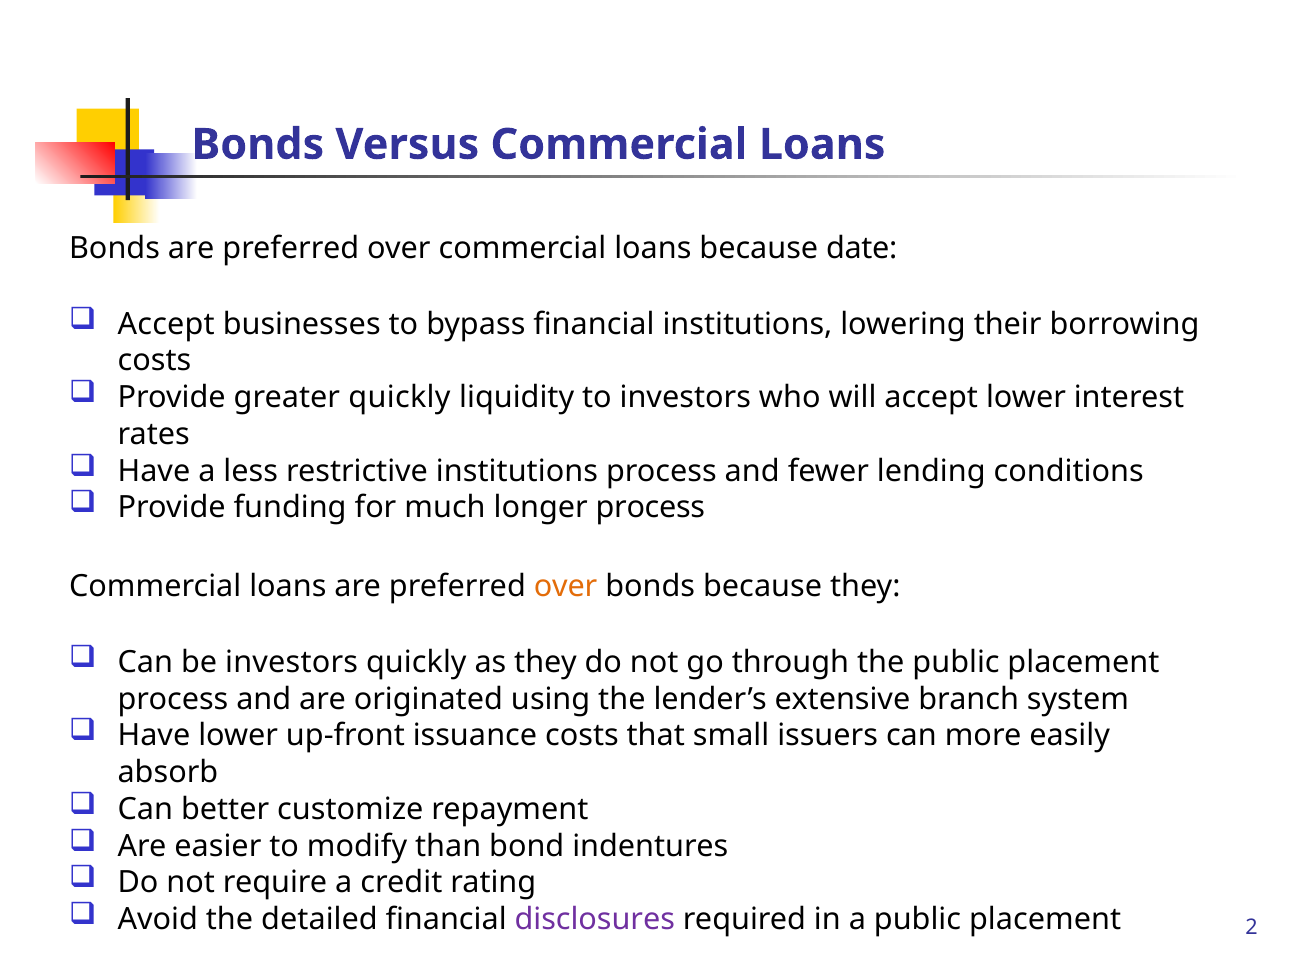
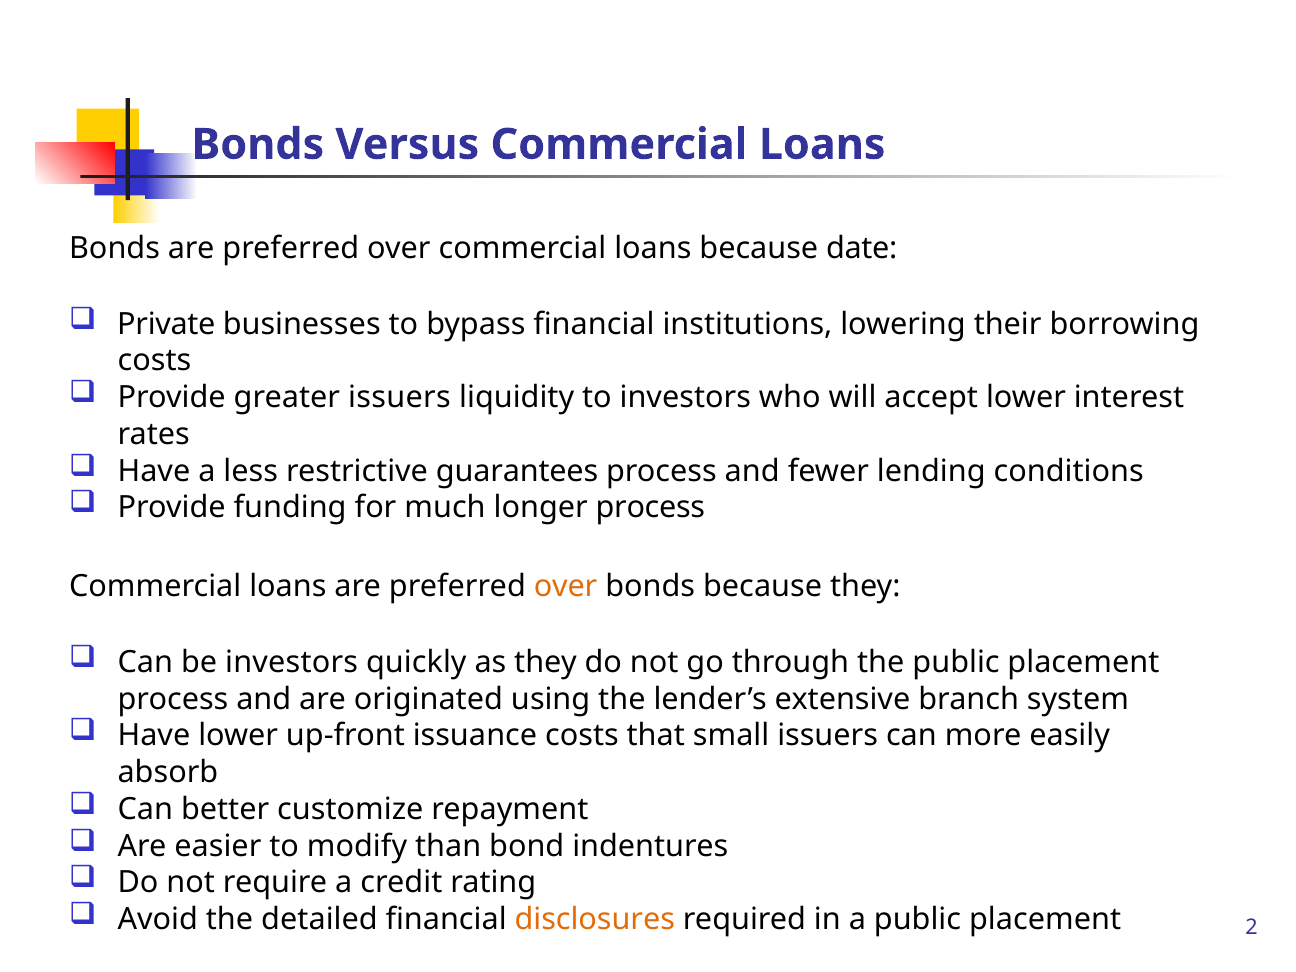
Accept at (166, 324): Accept -> Private
greater quickly: quickly -> issuers
restrictive institutions: institutions -> guarantees
disclosures colour: purple -> orange
